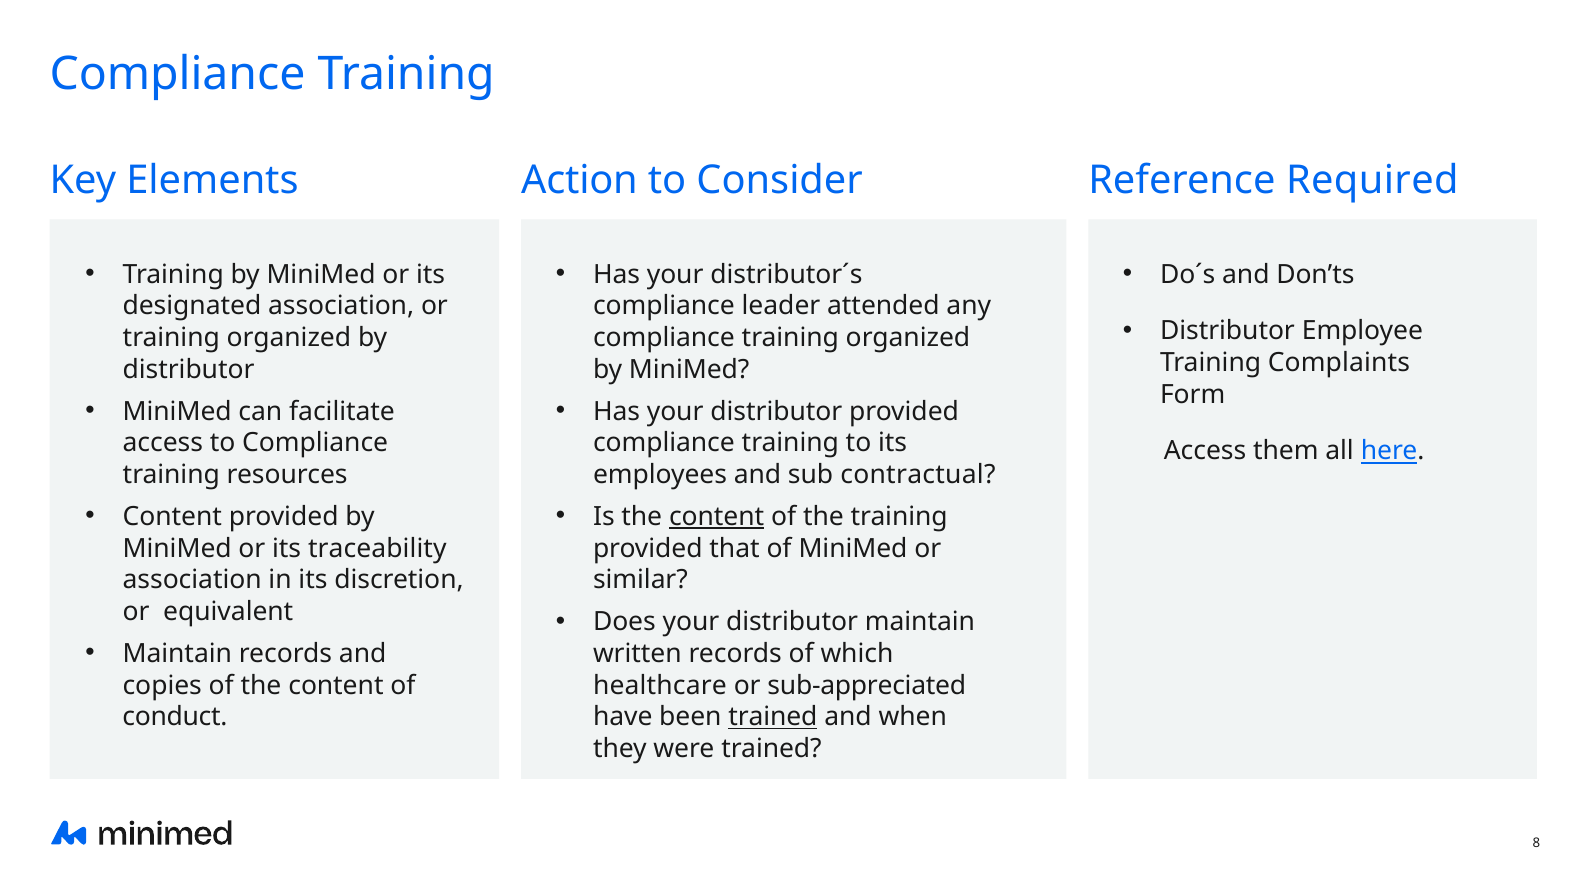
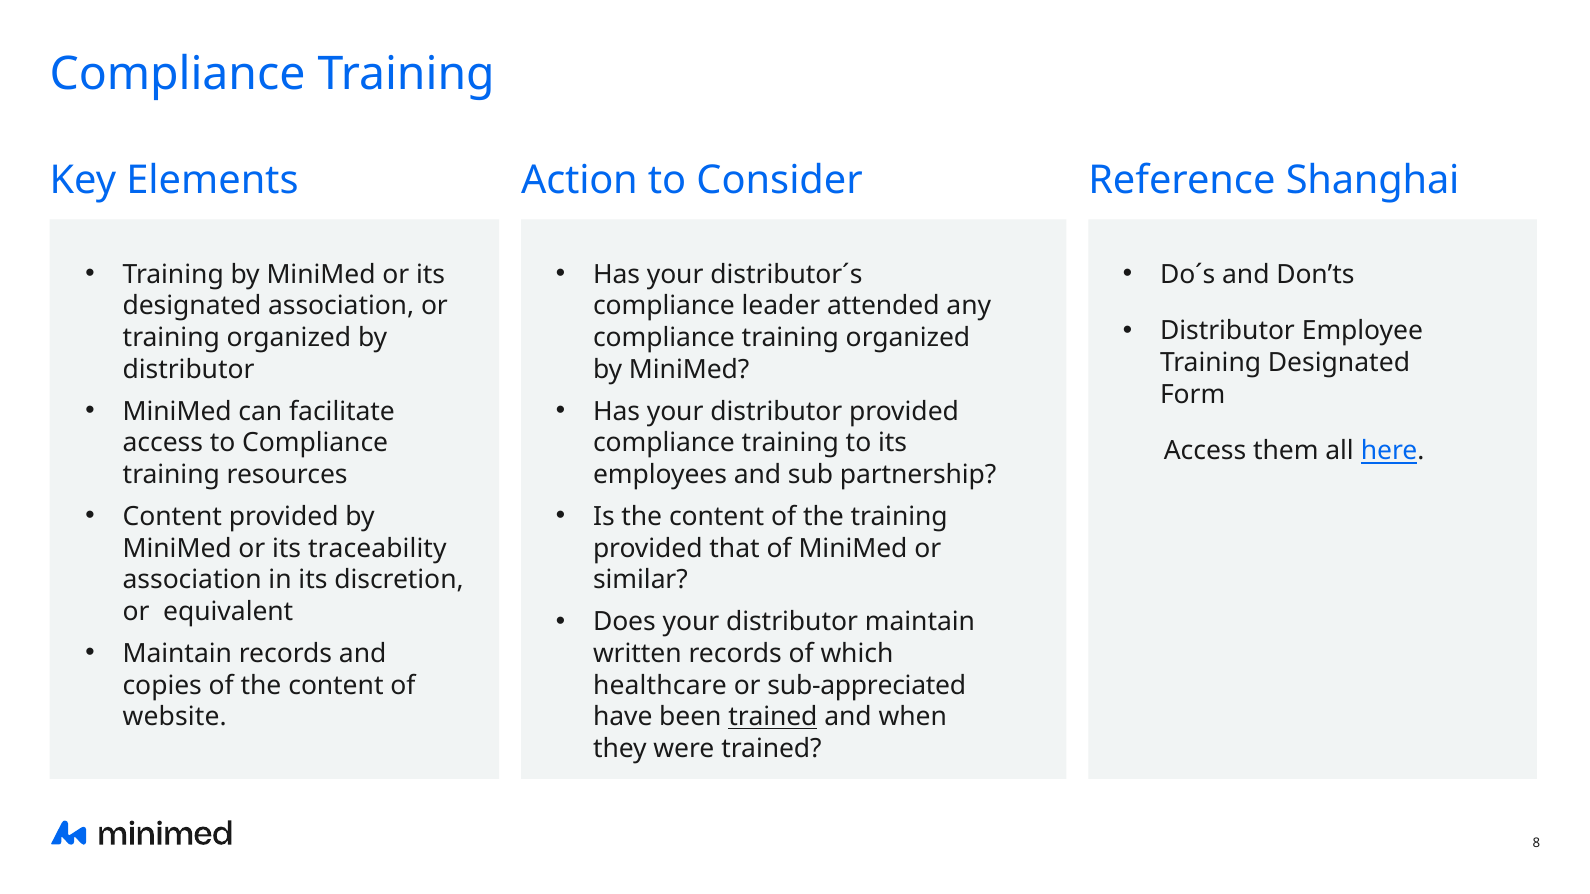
Required: Required -> Shanghai
Training Complaints: Complaints -> Designated
contractual: contractual -> partnership
content at (717, 517) underline: present -> none
conduct: conduct -> website
